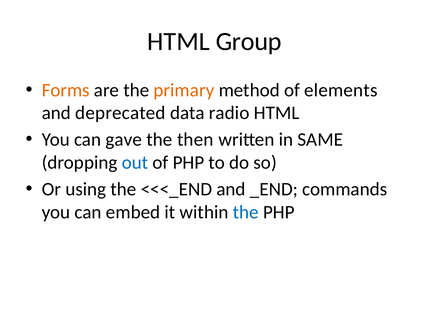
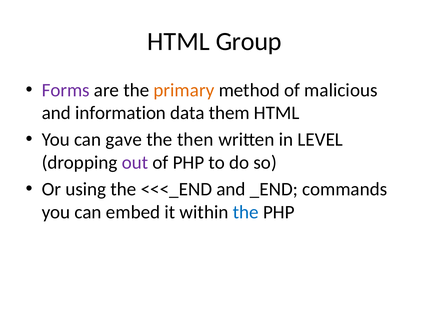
Forms colour: orange -> purple
elements: elements -> malicious
deprecated: deprecated -> information
radio: radio -> them
SAME: SAME -> LEVEL
out colour: blue -> purple
